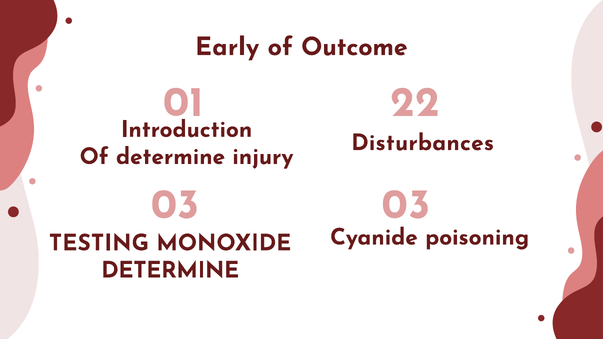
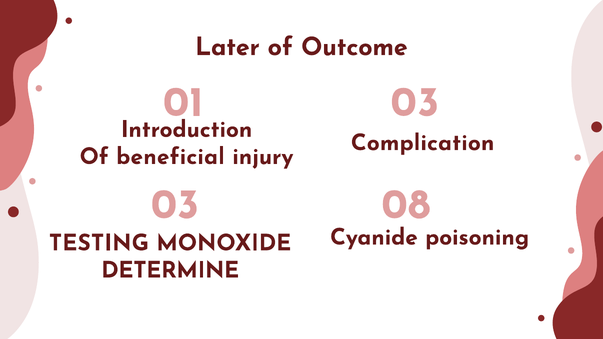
Early: Early -> Later
01 22: 22 -> 03
Disturbances: Disturbances -> Complication
Of determine: determine -> beneficial
03 03: 03 -> 08
